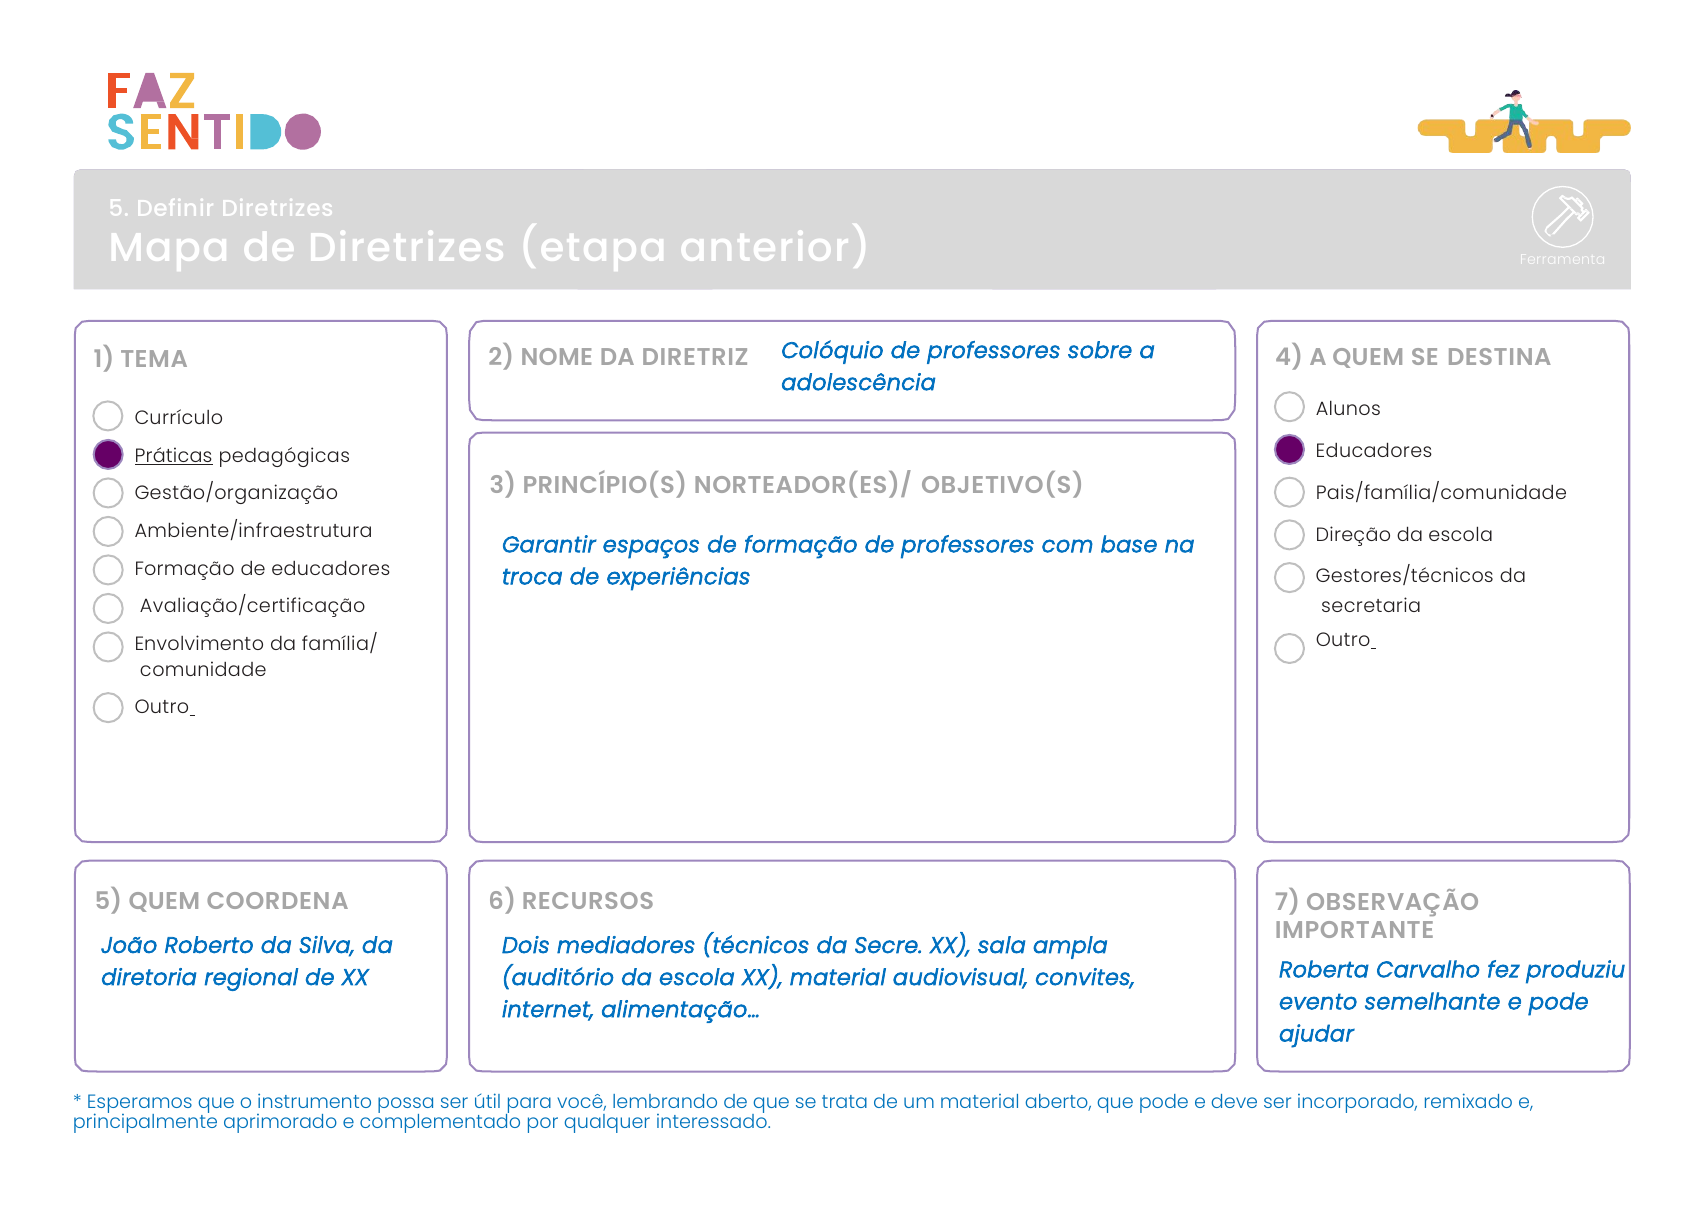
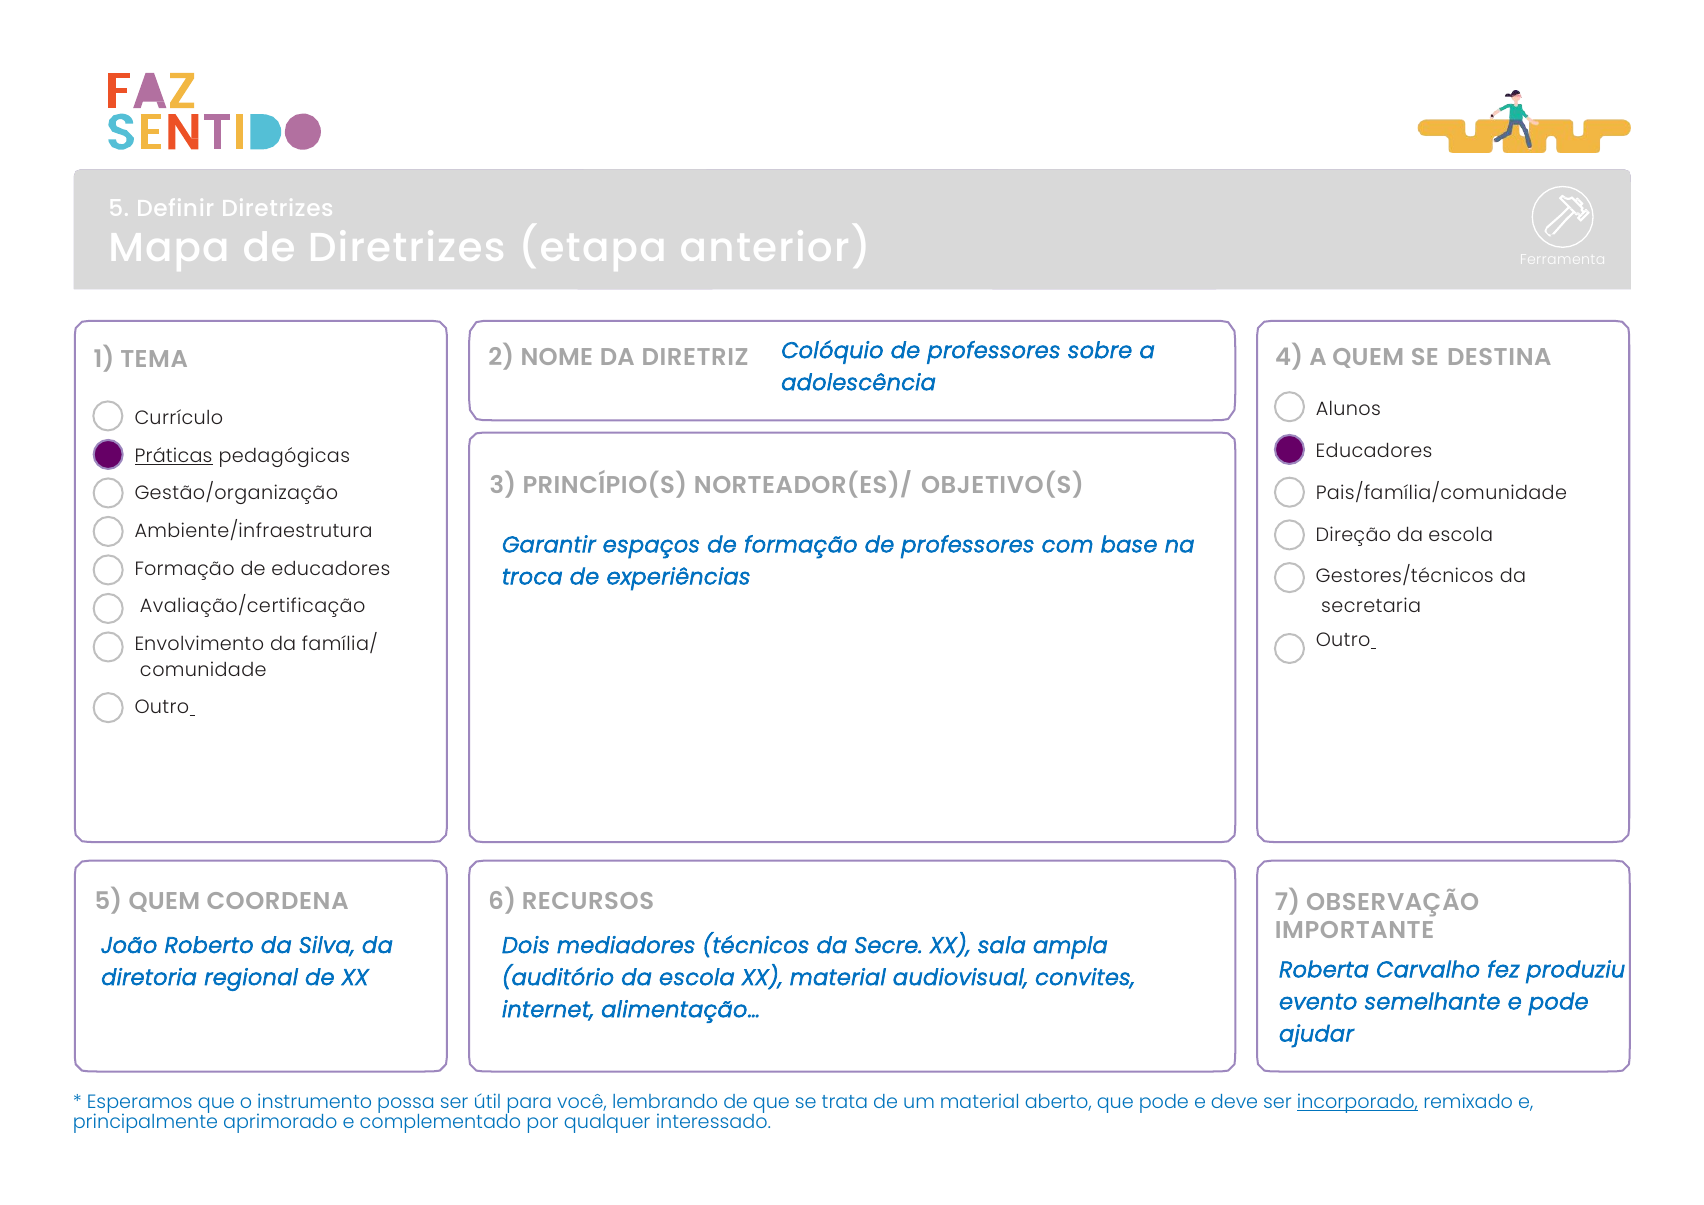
incorporado underline: none -> present
